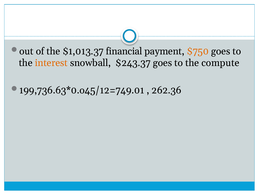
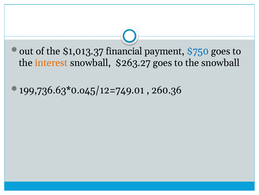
$750 colour: orange -> blue
$243.37: $243.37 -> $263.27
the compute: compute -> snowball
262.36: 262.36 -> 260.36
